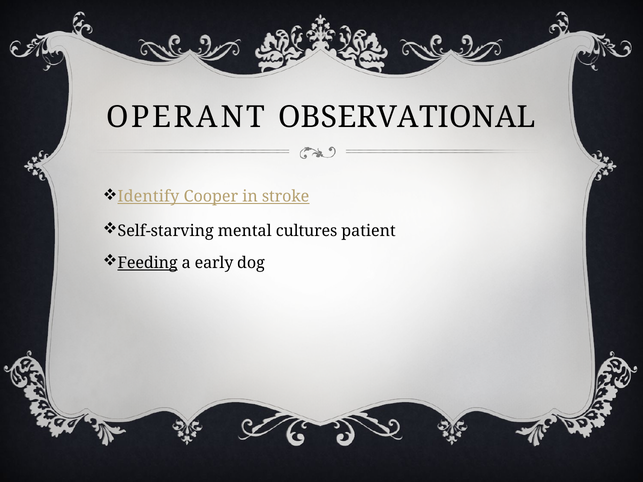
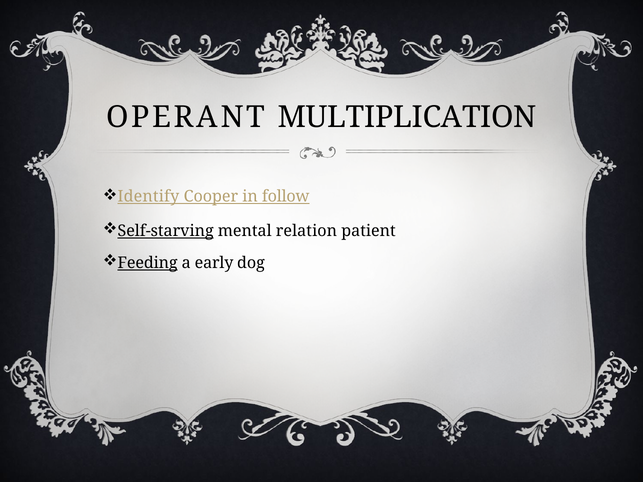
OBSERVATIONAL: OBSERVATIONAL -> MULTIPLICATION
stroke: stroke -> follow
Self-starving underline: none -> present
cultures: cultures -> relation
